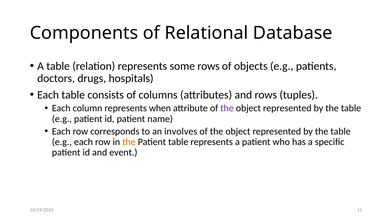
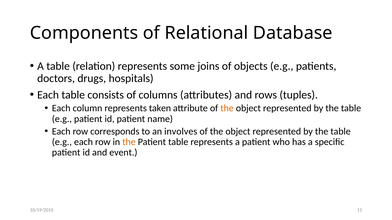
some rows: rows -> joins
when: when -> taken
the at (227, 109) colour: purple -> orange
